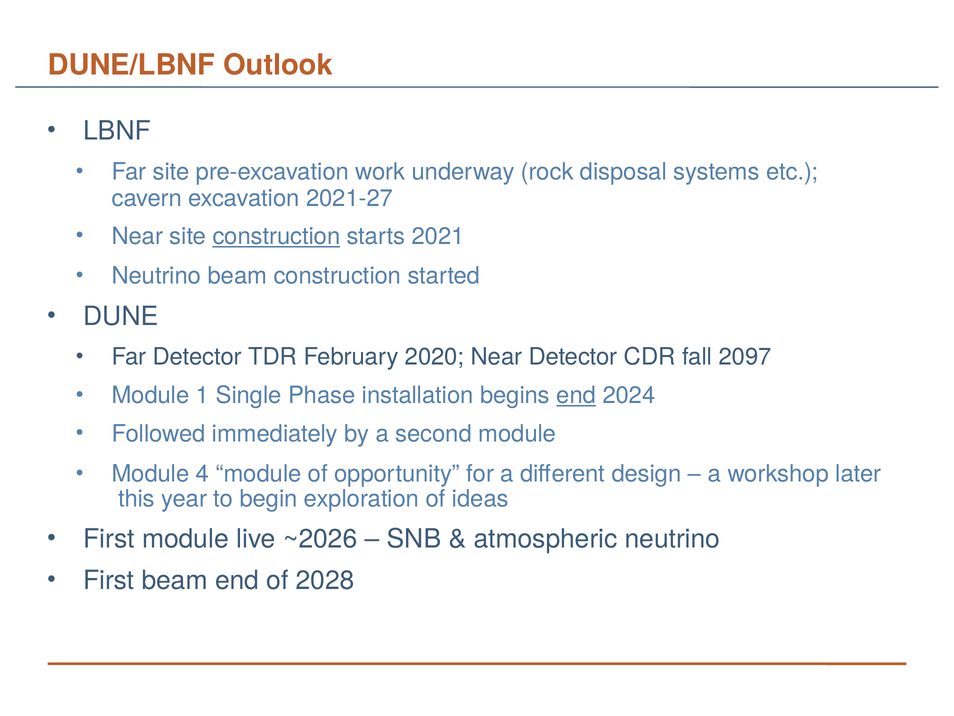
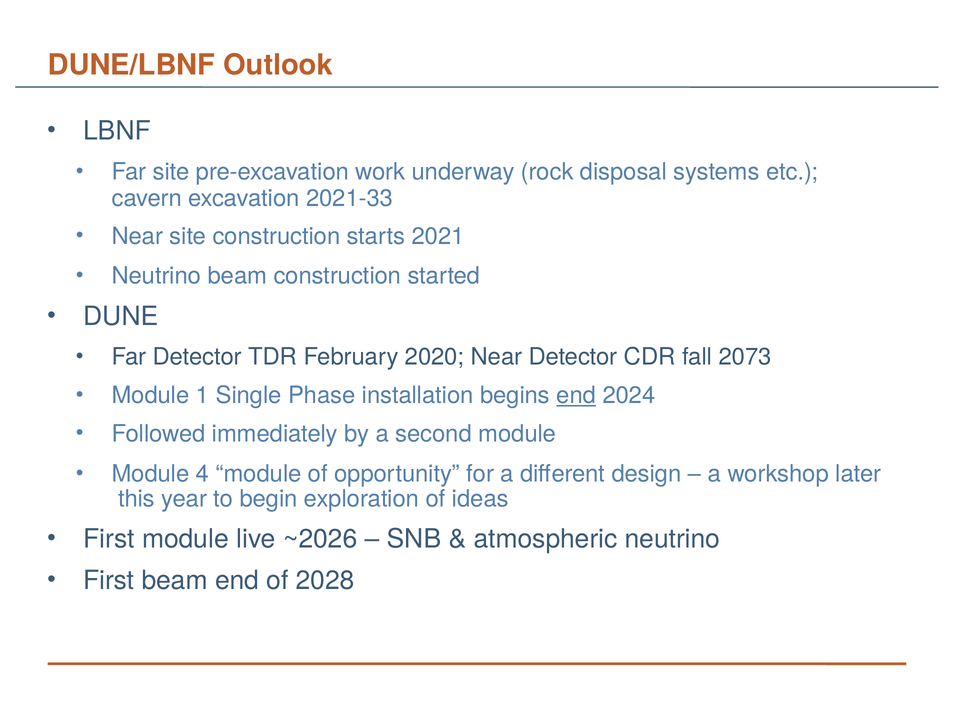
2021-27: 2021-27 -> 2021-33
construction at (276, 236) underline: present -> none
2097: 2097 -> 2073
